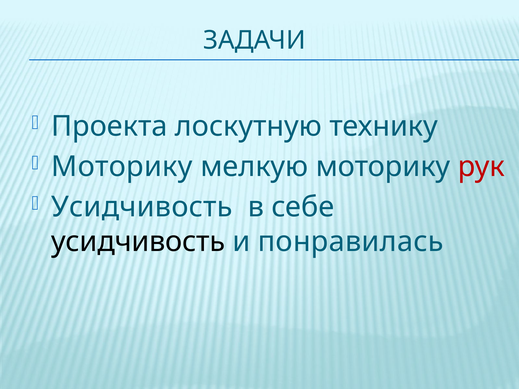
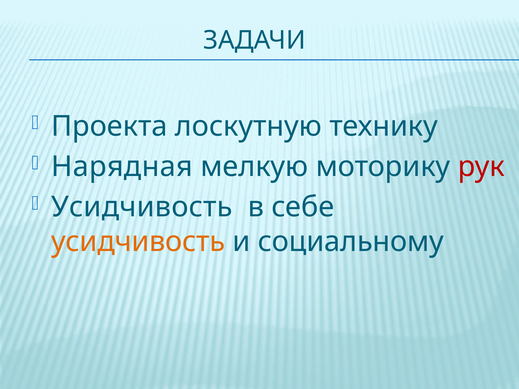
Моторику at (122, 167): Моторику -> Нарядная
усидчивость at (138, 242) colour: black -> orange
понравилась: понравилась -> социальному
